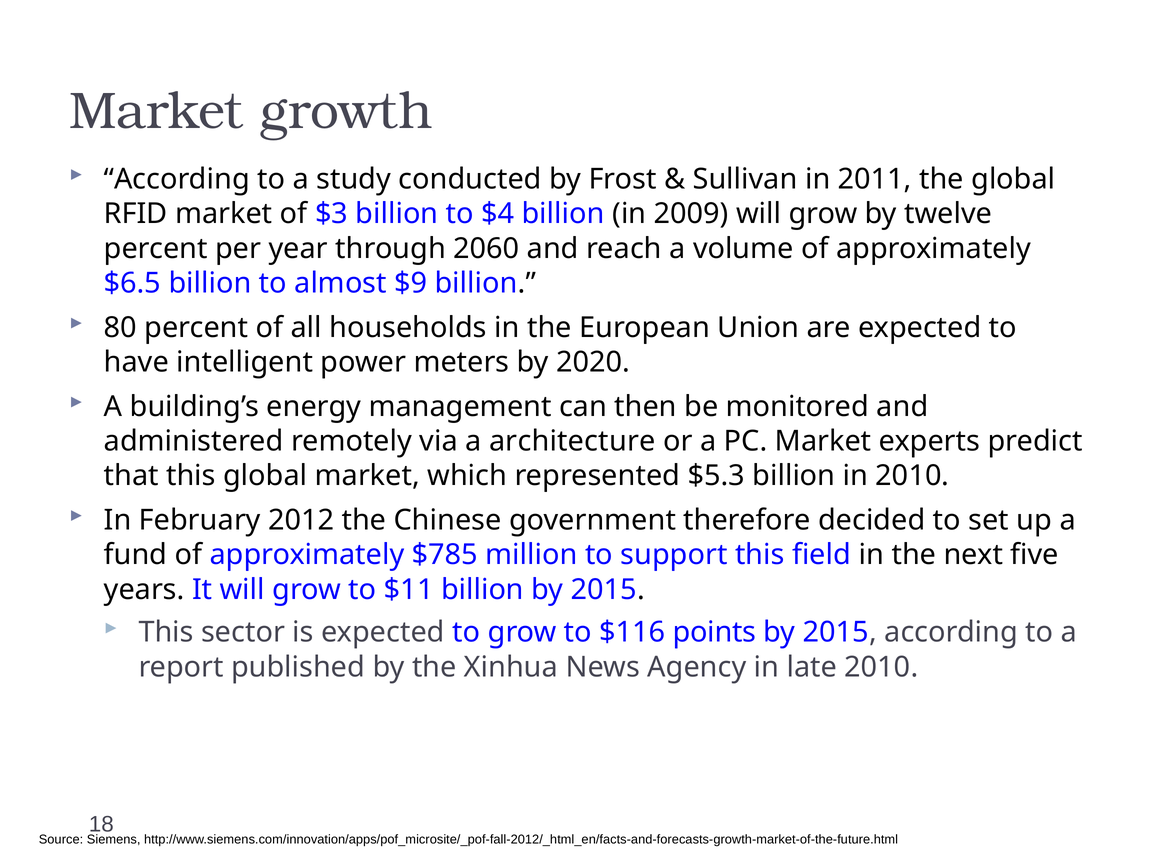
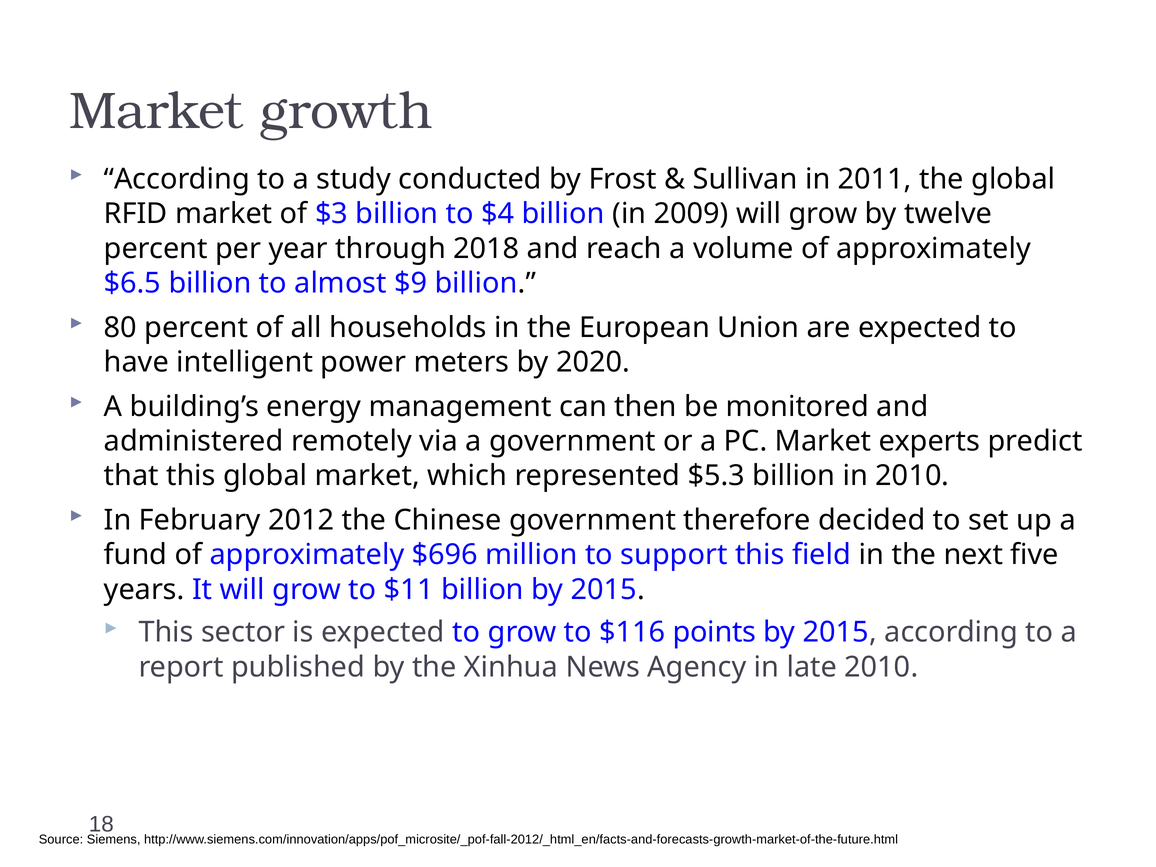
2060: 2060 -> 2018
a architecture: architecture -> government
$785: $785 -> $696
